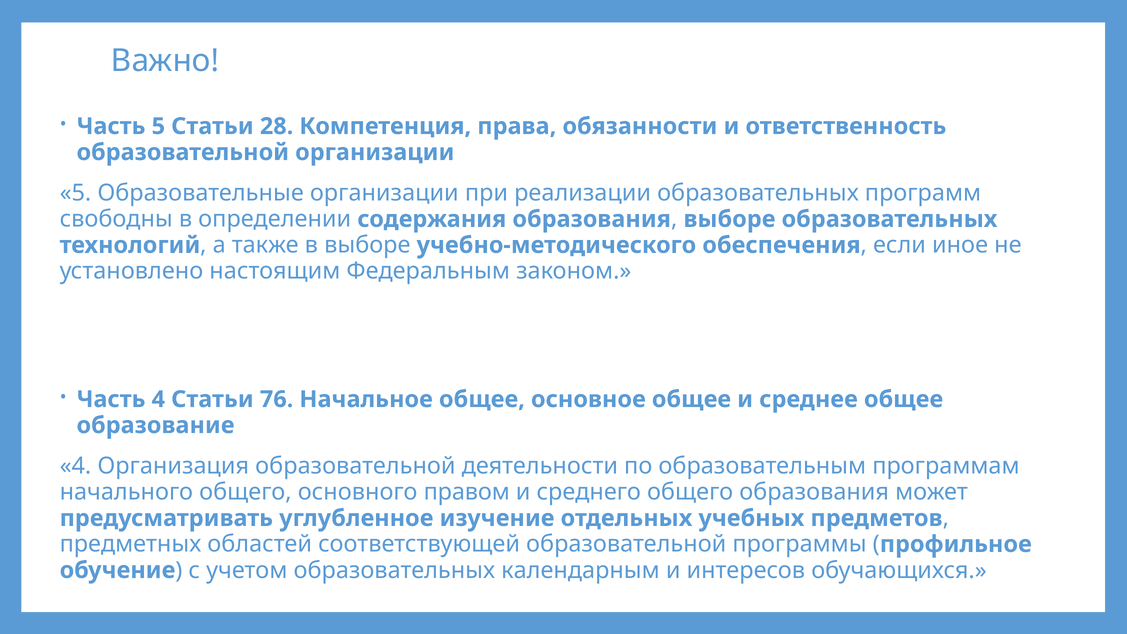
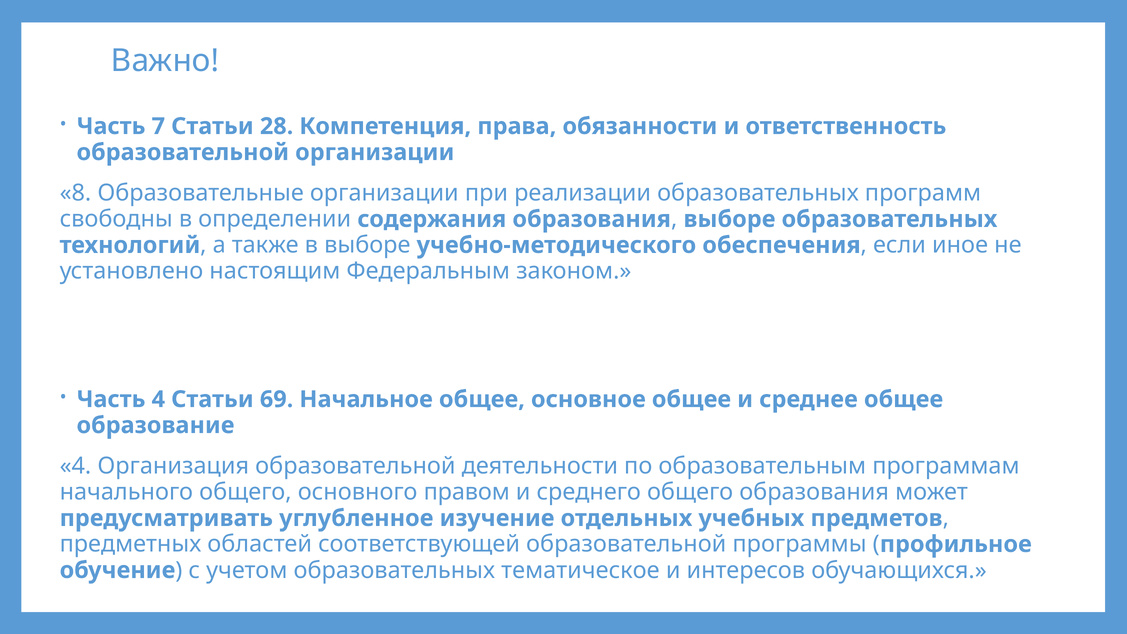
Часть 5: 5 -> 7
5 at (75, 193): 5 -> 8
76: 76 -> 69
календарным: календарным -> тематическое
